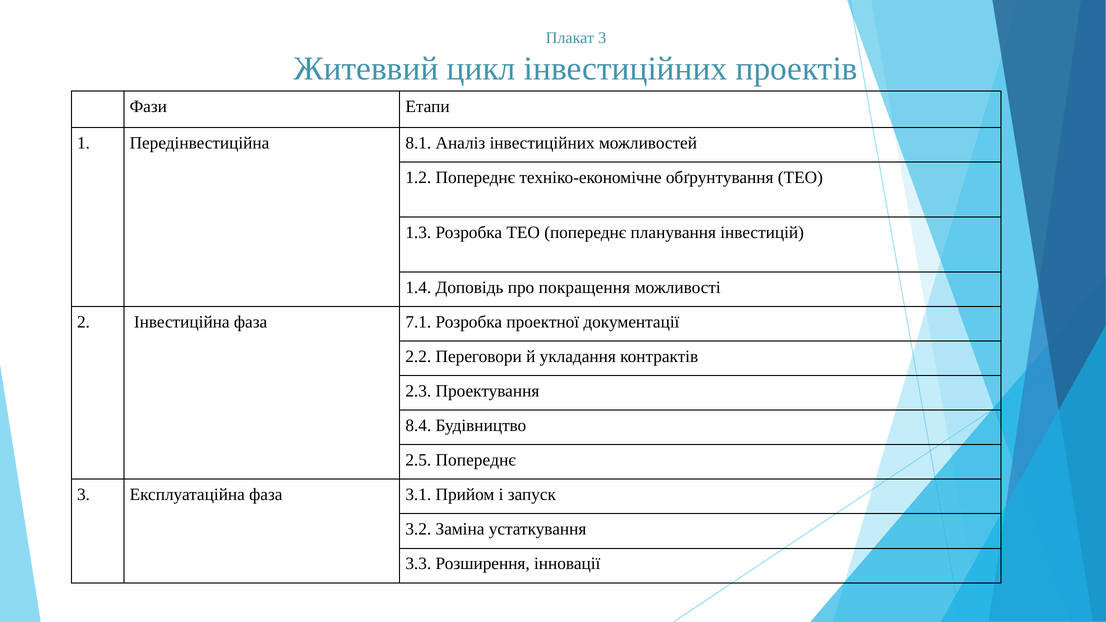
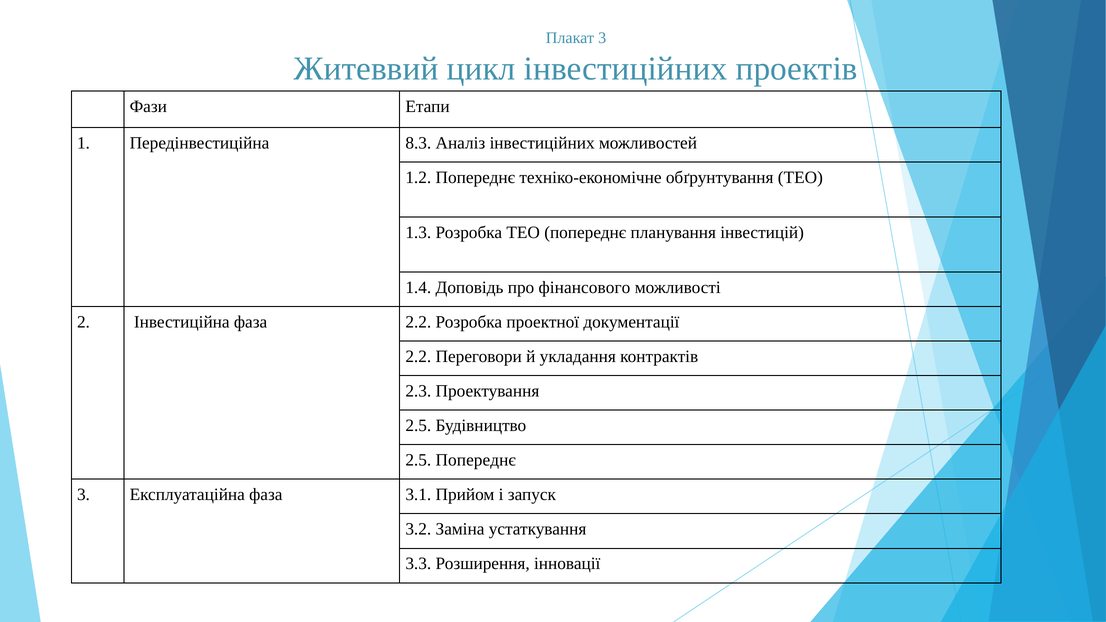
8.1: 8.1 -> 8.3
покращення: покращення -> фінансового
фаза 7.1: 7.1 -> 2.2
8.4 at (418, 426): 8.4 -> 2.5
